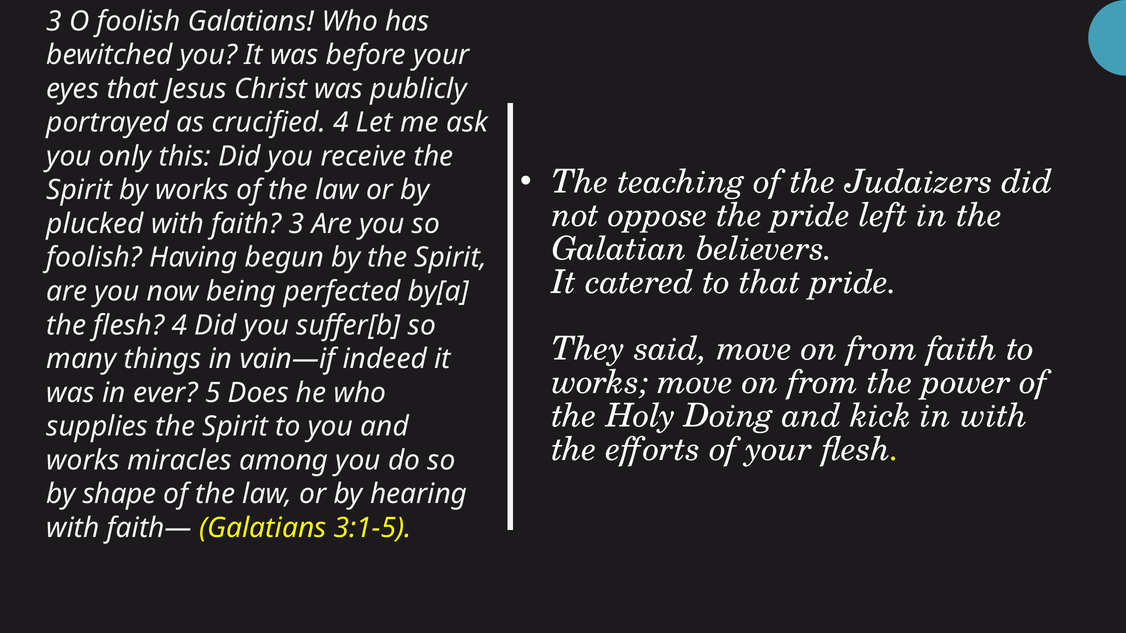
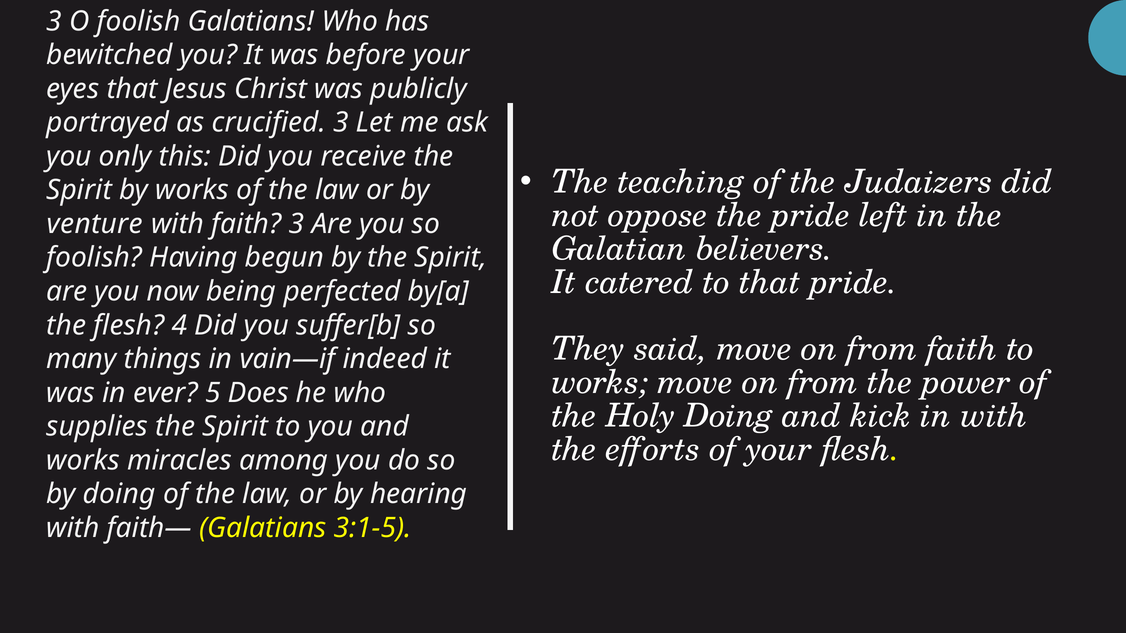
crucified 4: 4 -> 3
plucked: plucked -> venture
by shape: shape -> doing
